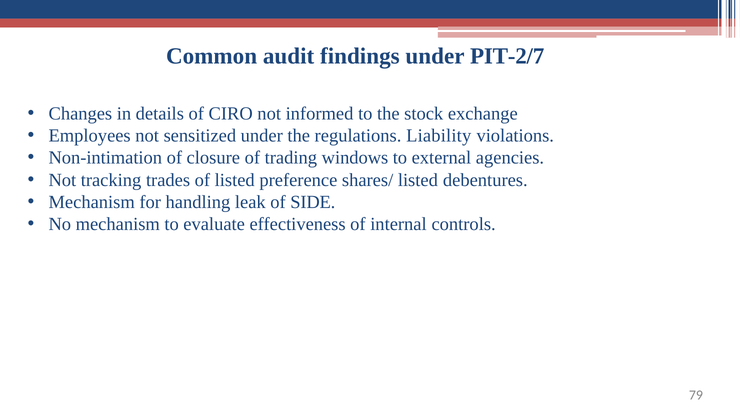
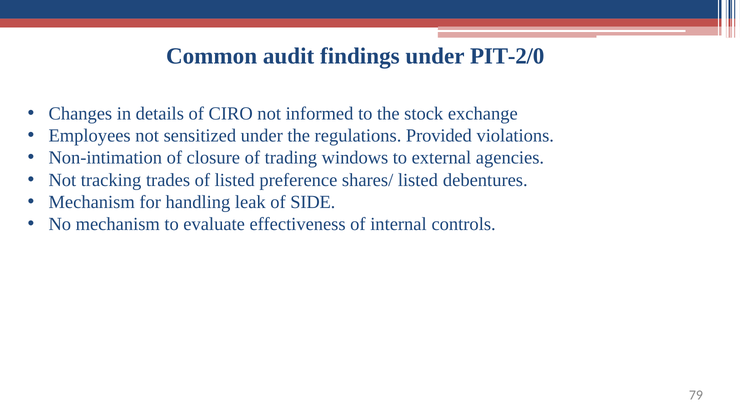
PIT-2/7: PIT-2/7 -> PIT-2/0
Liability: Liability -> Provided
